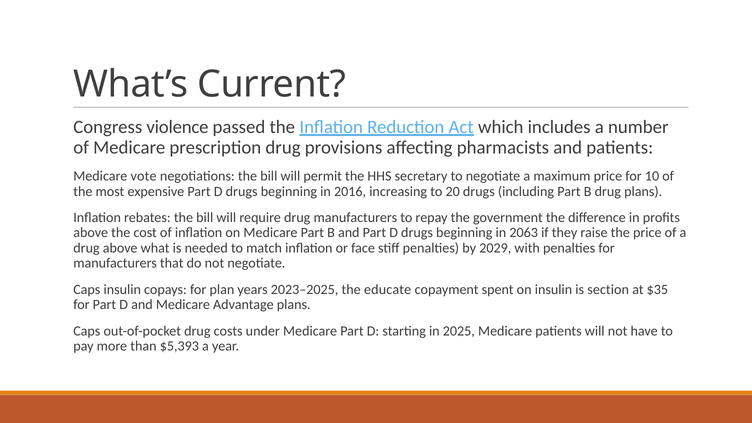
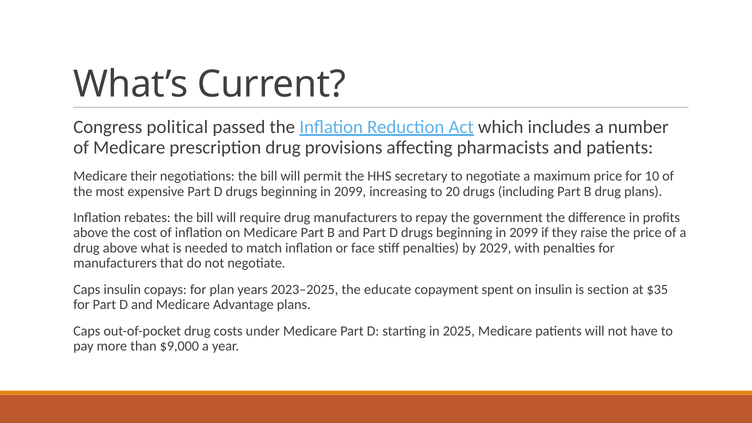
violence: violence -> political
vote: vote -> their
2016 at (350, 191): 2016 -> 2099
2063 at (524, 233): 2063 -> 2099
$5,393: $5,393 -> $9,000
